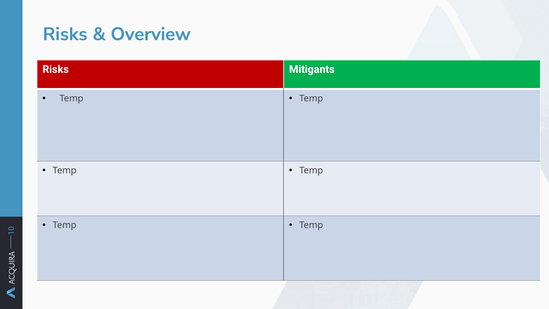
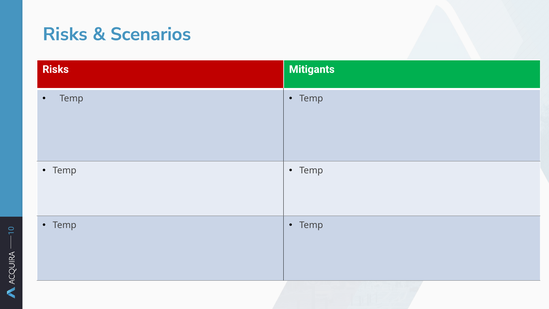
Overview: Overview -> Scenarios
